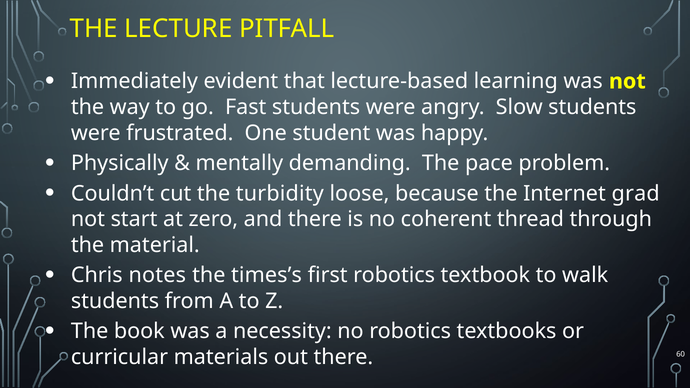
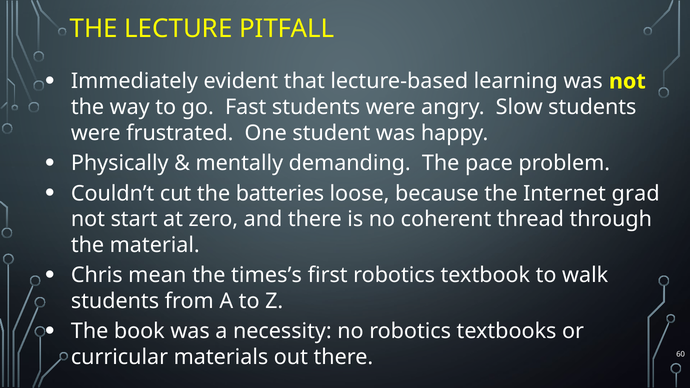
turbidity: turbidity -> batteries
notes: notes -> mean
